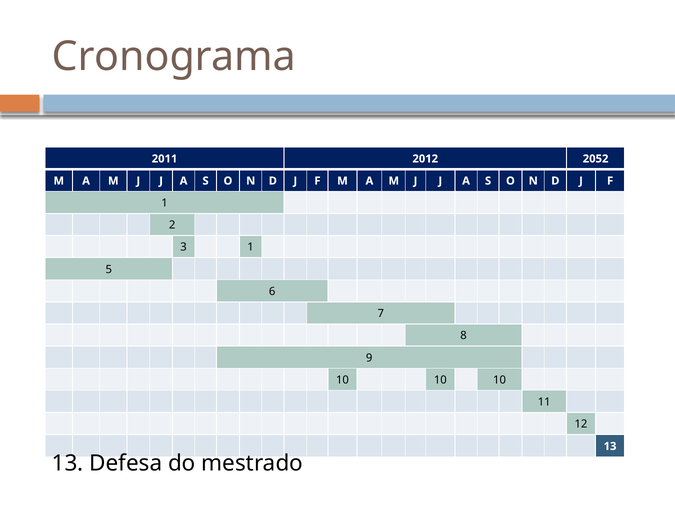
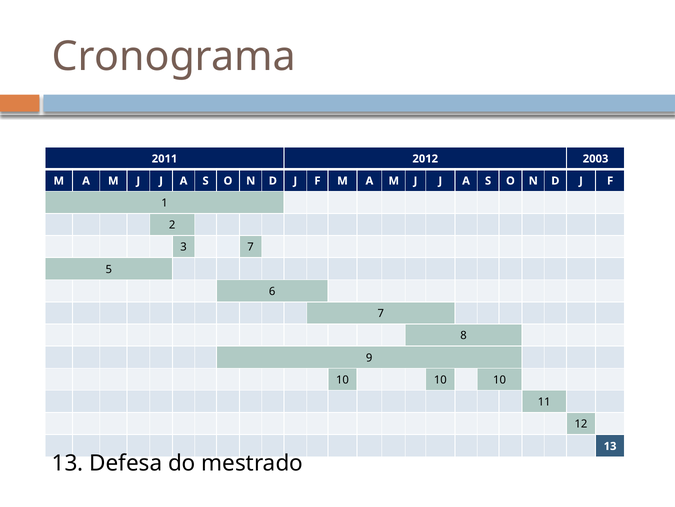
2052: 2052 -> 2003
3 1: 1 -> 7
